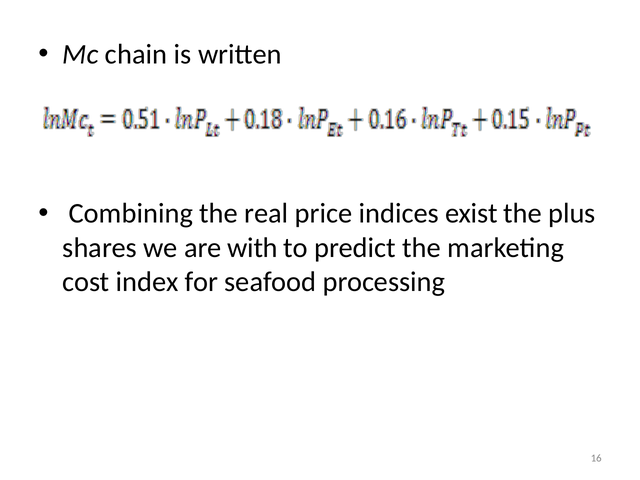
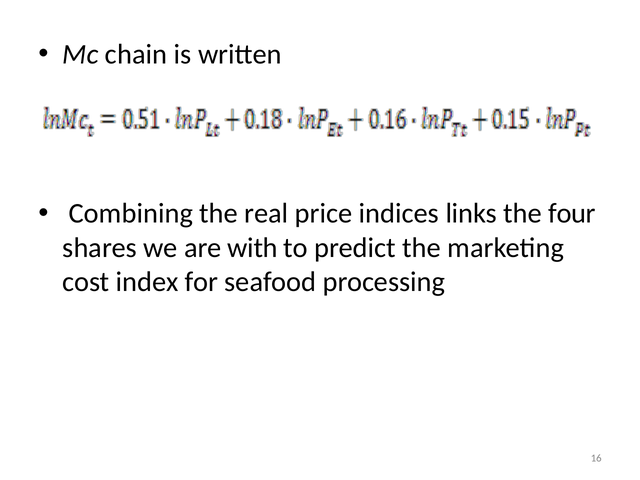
exist: exist -> links
plus: plus -> four
